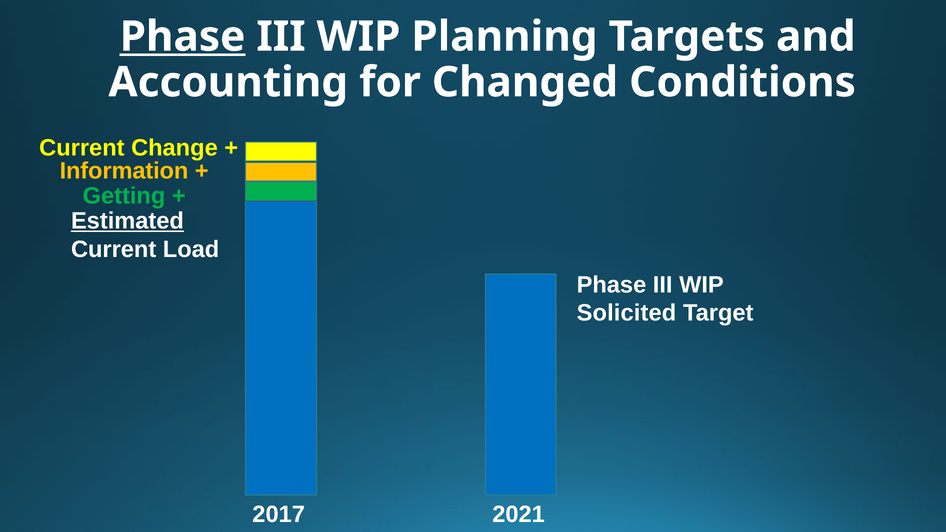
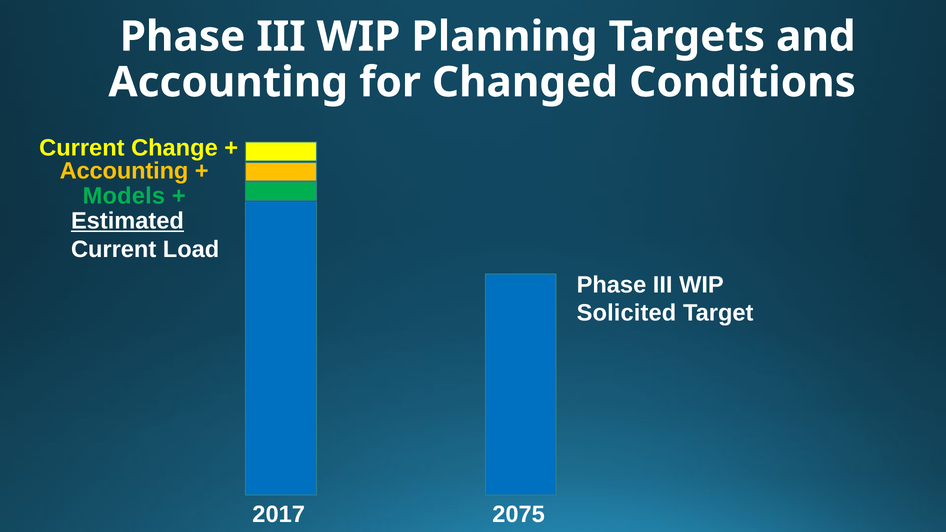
Phase at (183, 37) underline: present -> none
Information at (124, 171): Information -> Accounting
Getting: Getting -> Models
2021: 2021 -> 2075
